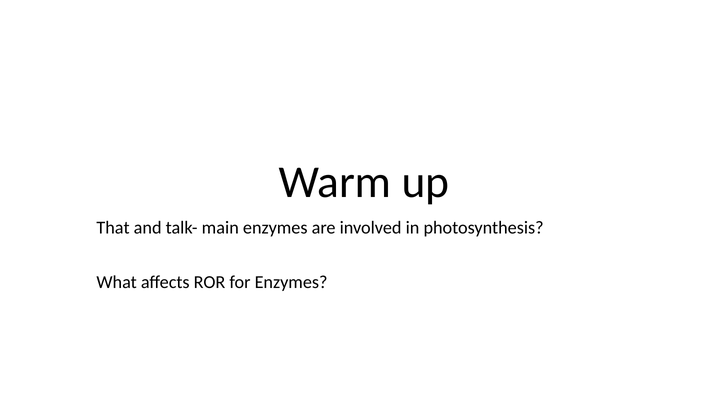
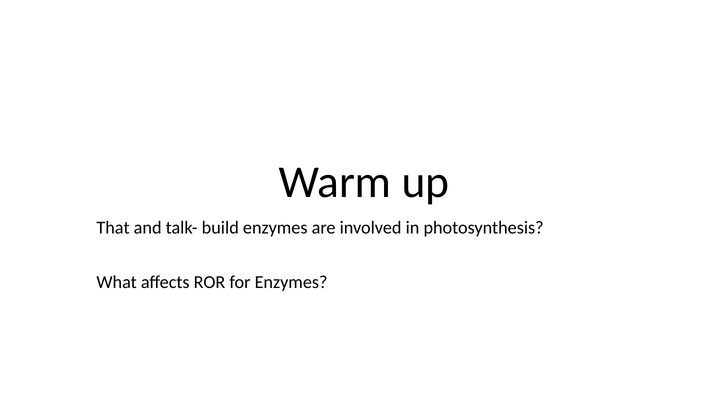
main: main -> build
